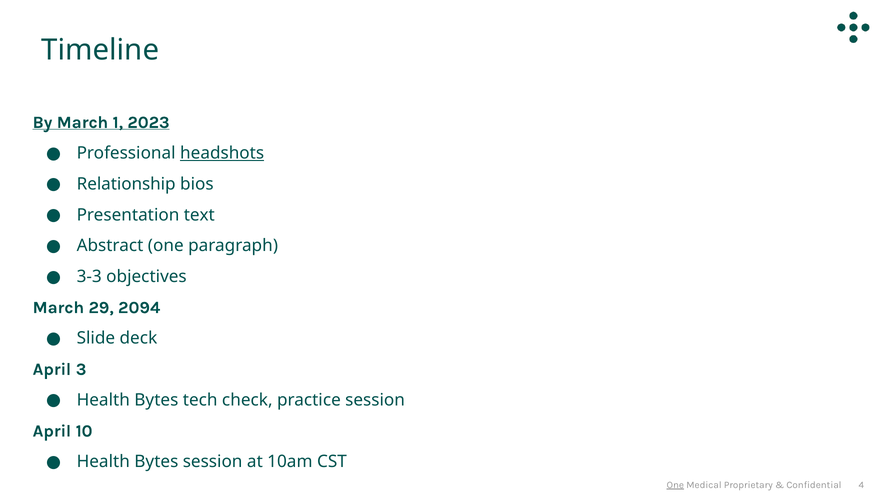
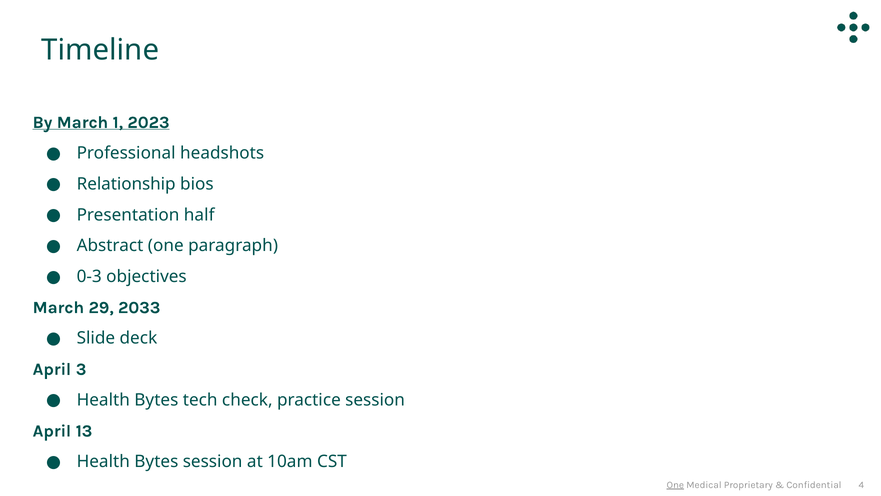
headshots underline: present -> none
text: text -> half
3-3: 3-3 -> 0-3
2094: 2094 -> 2033
10: 10 -> 13
